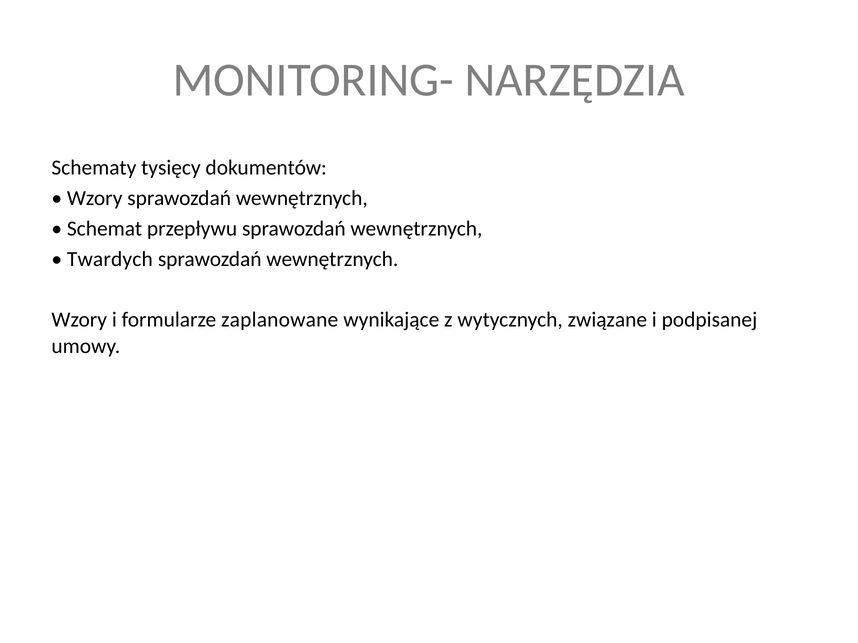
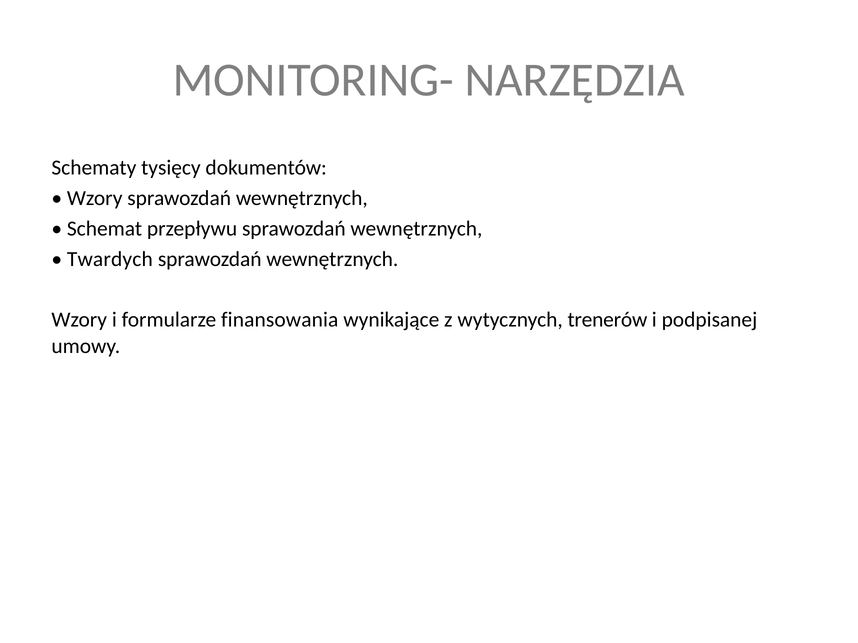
zaplanowane: zaplanowane -> finansowania
związane: związane -> trenerów
